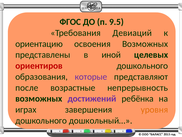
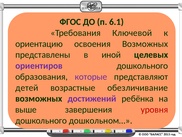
9.5: 9.5 -> 6.1
Девиаций: Девиаций -> Ключевой
ориентиров colour: red -> purple
после: после -> детей
непрерывность: непрерывность -> обезличивание
играх: играх -> выше
уровня colour: orange -> red
дошкольный…: дошкольный… -> дошкольном…
